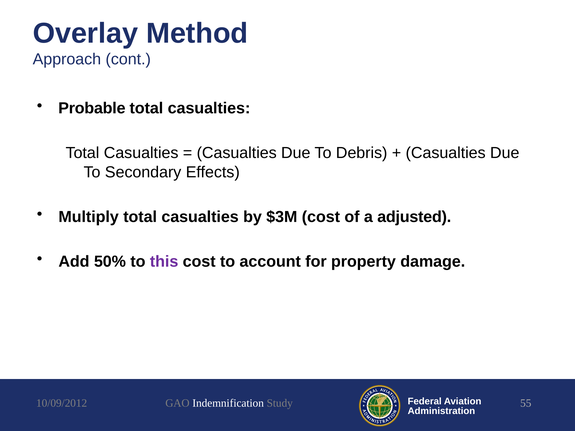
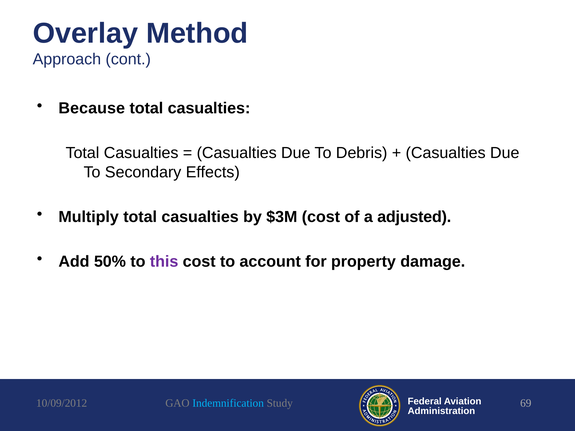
Probable: Probable -> Because
Indemnification colour: white -> light blue
55: 55 -> 69
